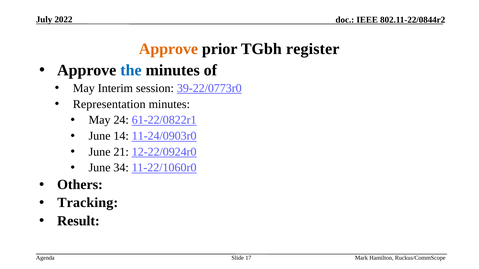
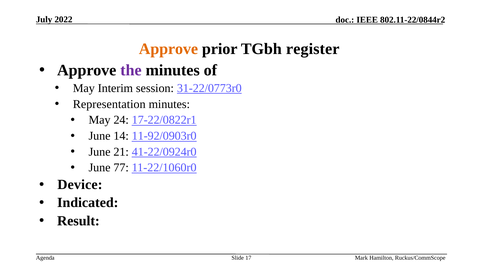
the colour: blue -> purple
39-22/0773r0: 39-22/0773r0 -> 31-22/0773r0
61-22/0822r1: 61-22/0822r1 -> 17-22/0822r1
11-24/0903r0: 11-24/0903r0 -> 11-92/0903r0
12-22/0924r0: 12-22/0924r0 -> 41-22/0924r0
34: 34 -> 77
Others: Others -> Device
Tracking: Tracking -> Indicated
